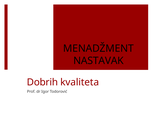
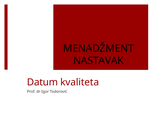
Dobrih: Dobrih -> Datum
